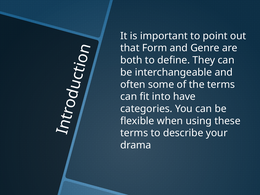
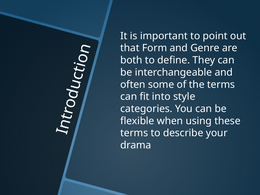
have: have -> style
